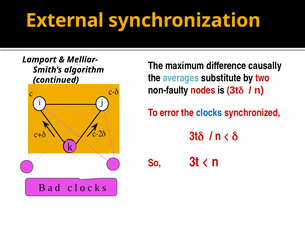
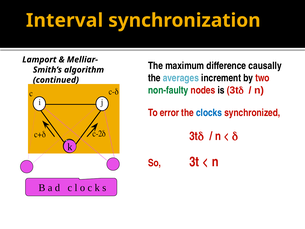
External: External -> Interval
substitute: substitute -> increment
non-faulty colour: black -> green
